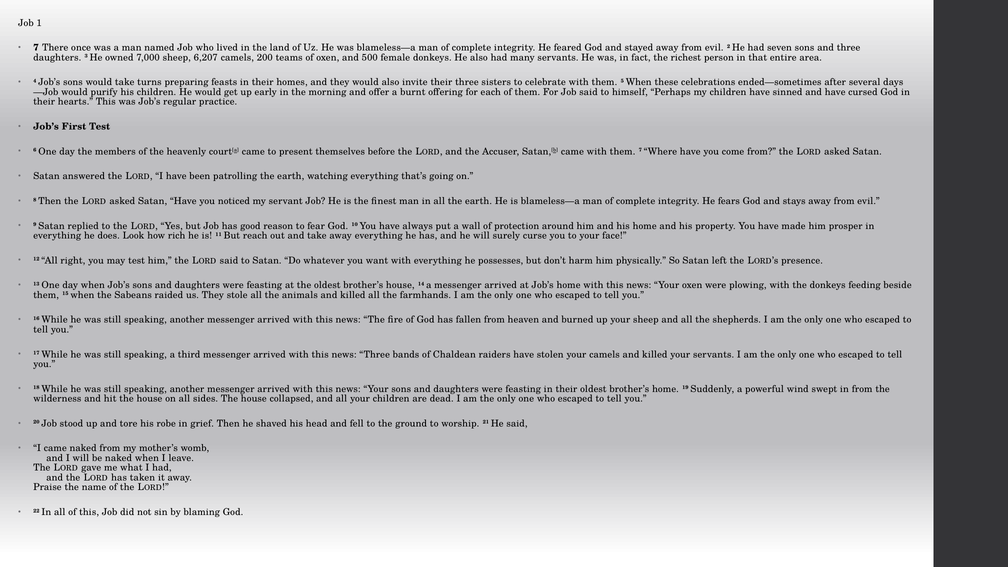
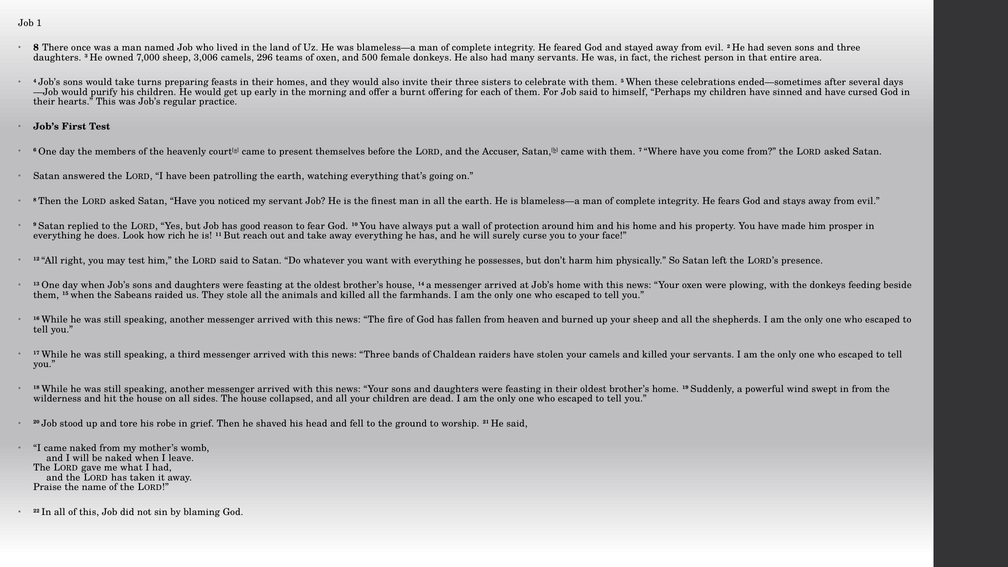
7 at (36, 48): 7 -> 8
6,207: 6,207 -> 3,006
200: 200 -> 296
